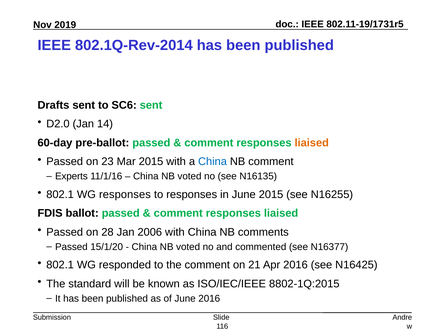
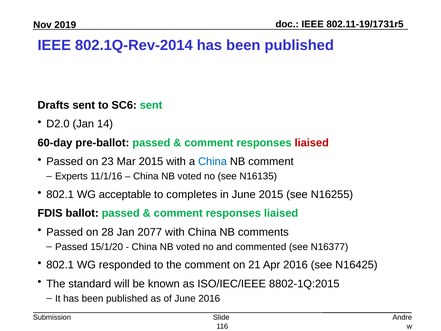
liaised at (312, 143) colour: orange -> red
WG responses: responses -> acceptable
to responses: responses -> completes
2006: 2006 -> 2077
